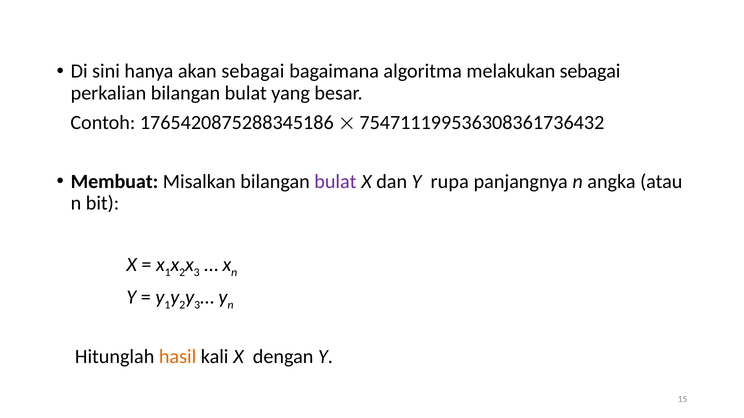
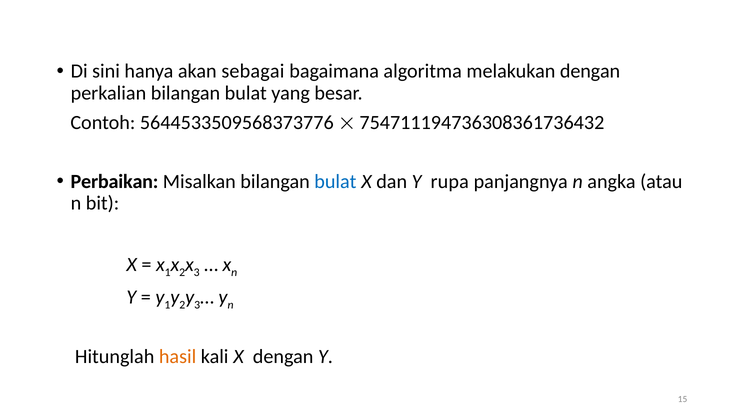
melakukan sebagai: sebagai -> dengan
1765420875288345186: 1765420875288345186 -> 5644533509568373776
754711199536308361736432: 754711199536308361736432 -> 754711194736308361736432
Membuat: Membuat -> Perbaikan
bulat at (335, 182) colour: purple -> blue
